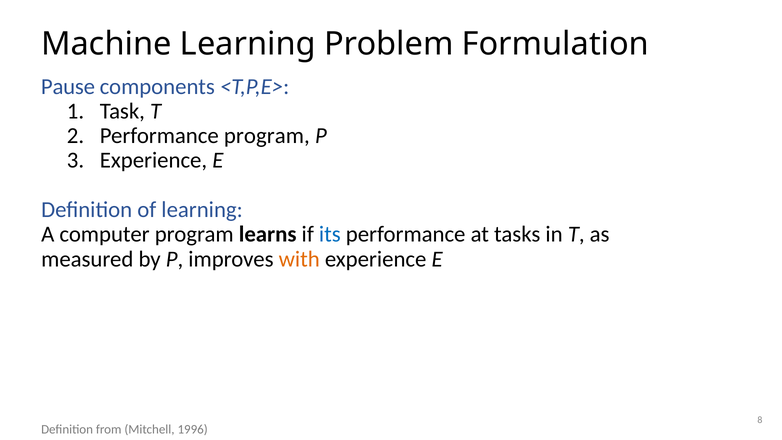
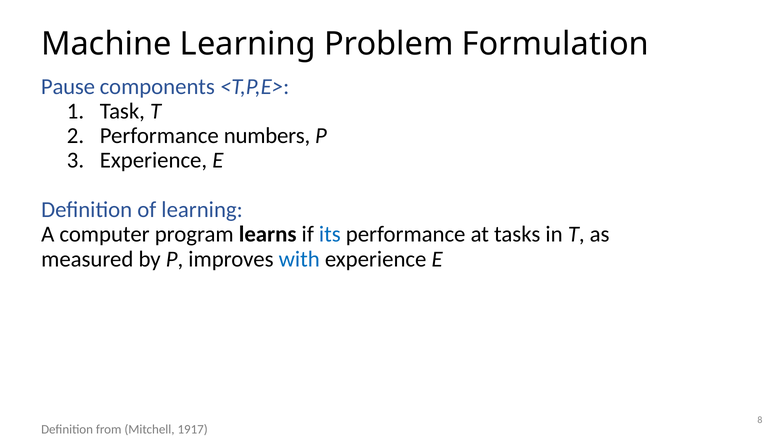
Performance program: program -> numbers
with colour: orange -> blue
1996: 1996 -> 1917
